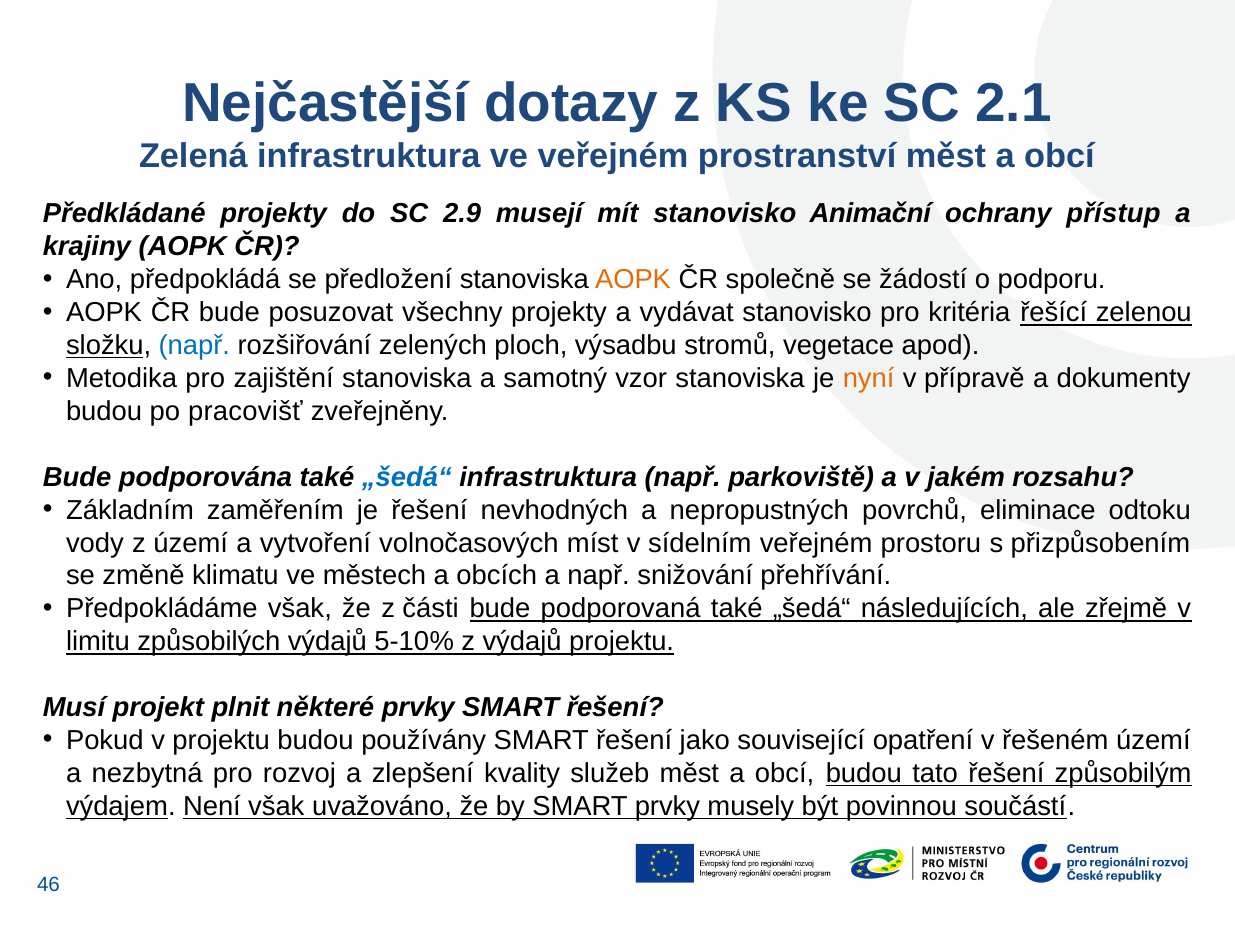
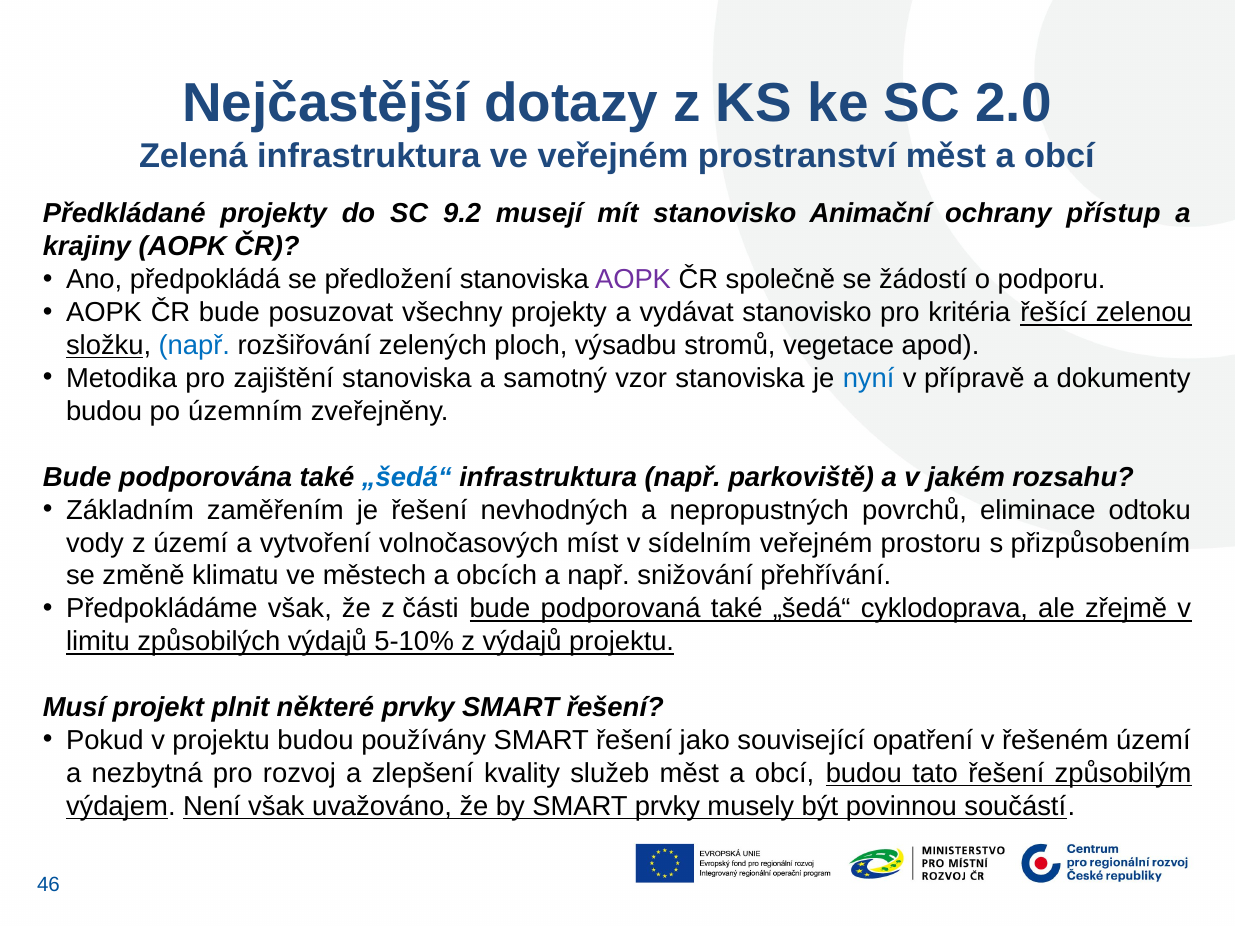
2.1: 2.1 -> 2.0
2.9: 2.9 -> 9.2
AOPK at (633, 280) colour: orange -> purple
nyní colour: orange -> blue
pracovišť: pracovišť -> územním
následujících: následujících -> cyklodoprava
